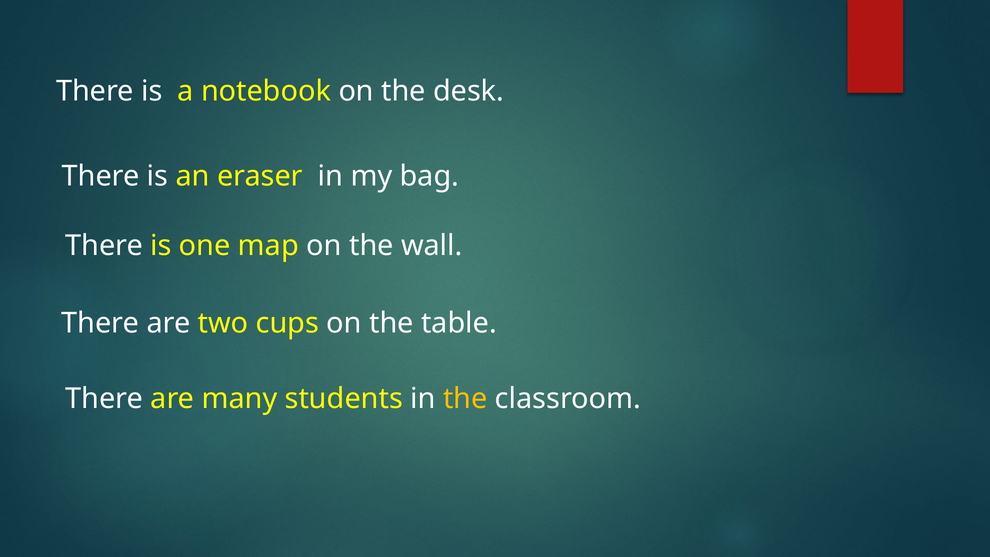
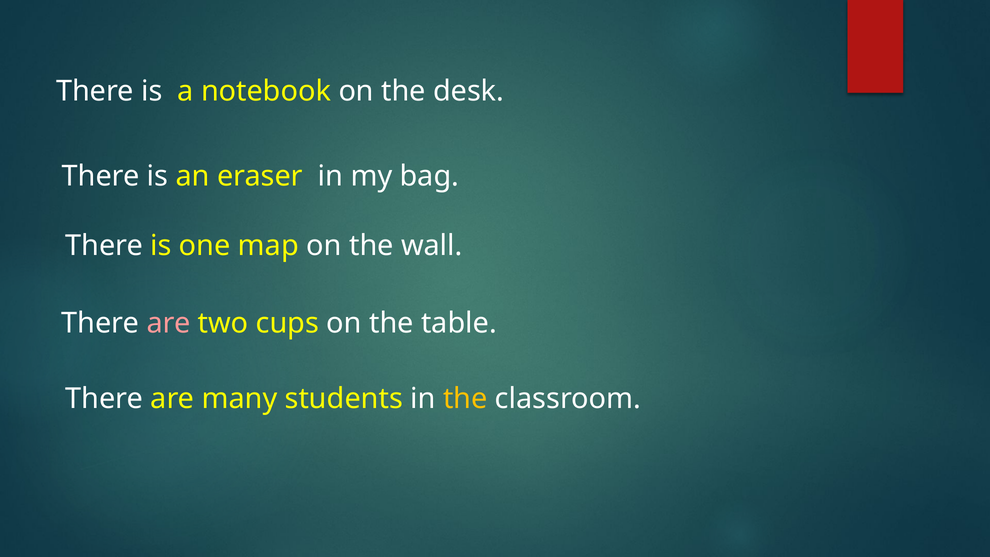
are at (169, 323) colour: white -> pink
